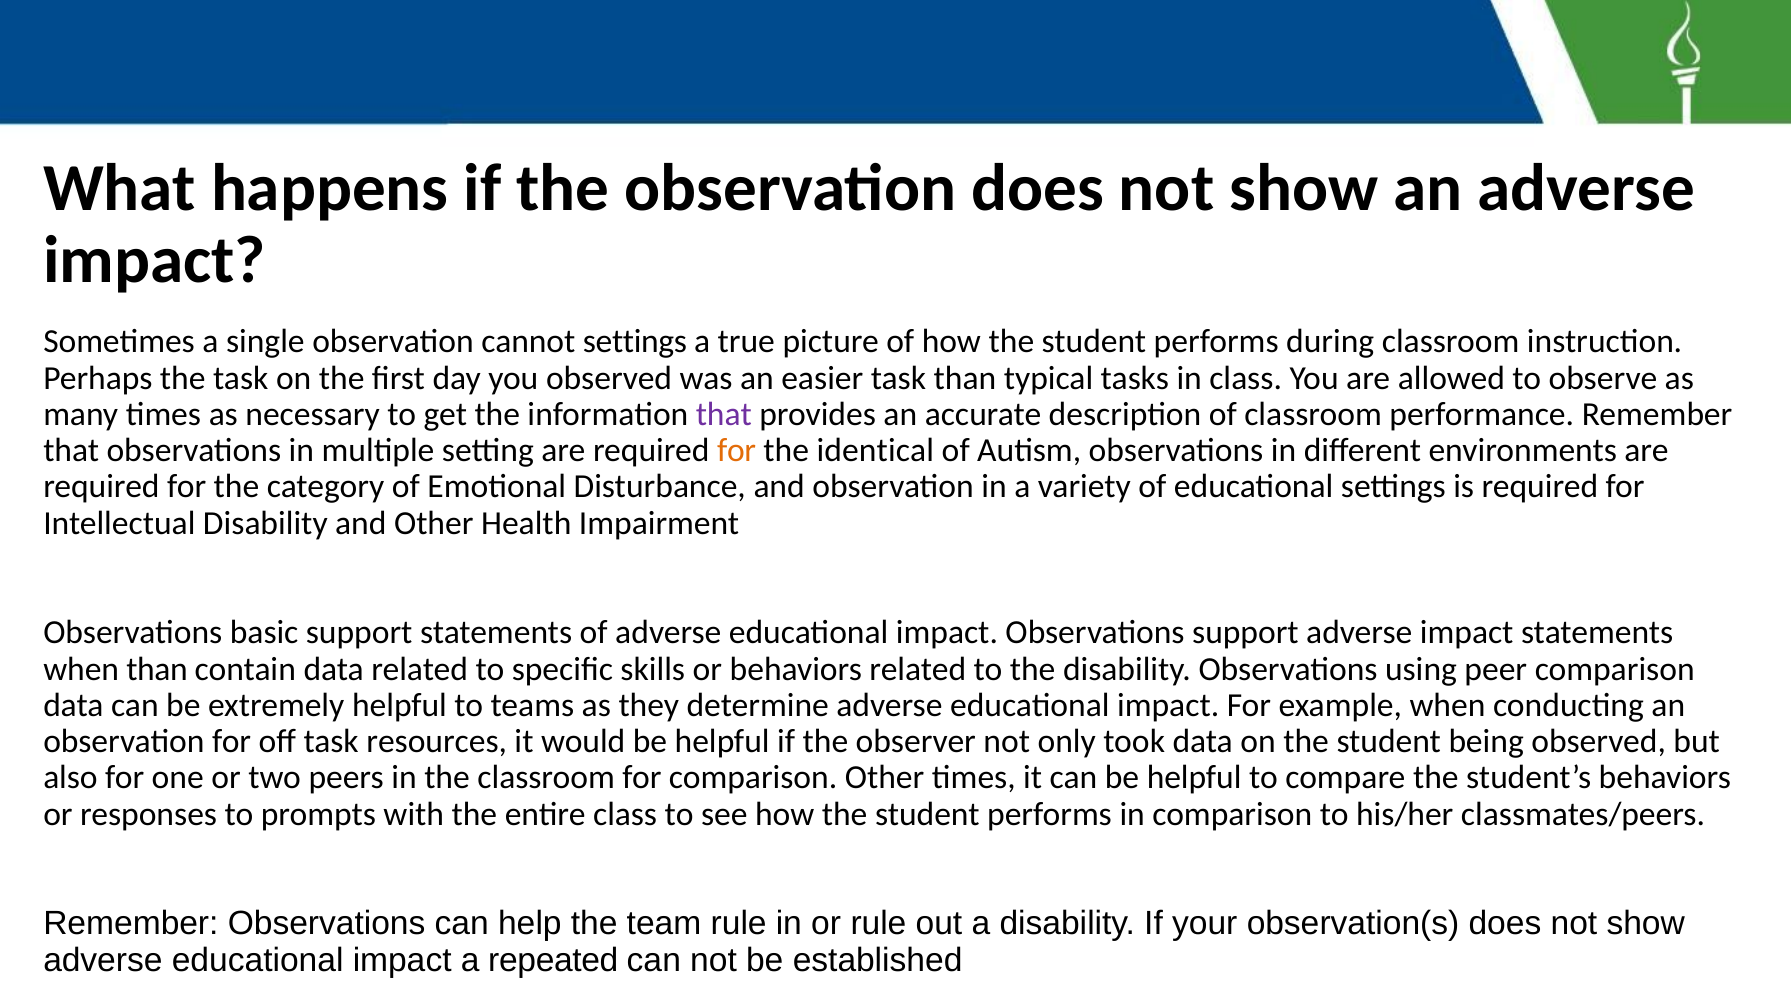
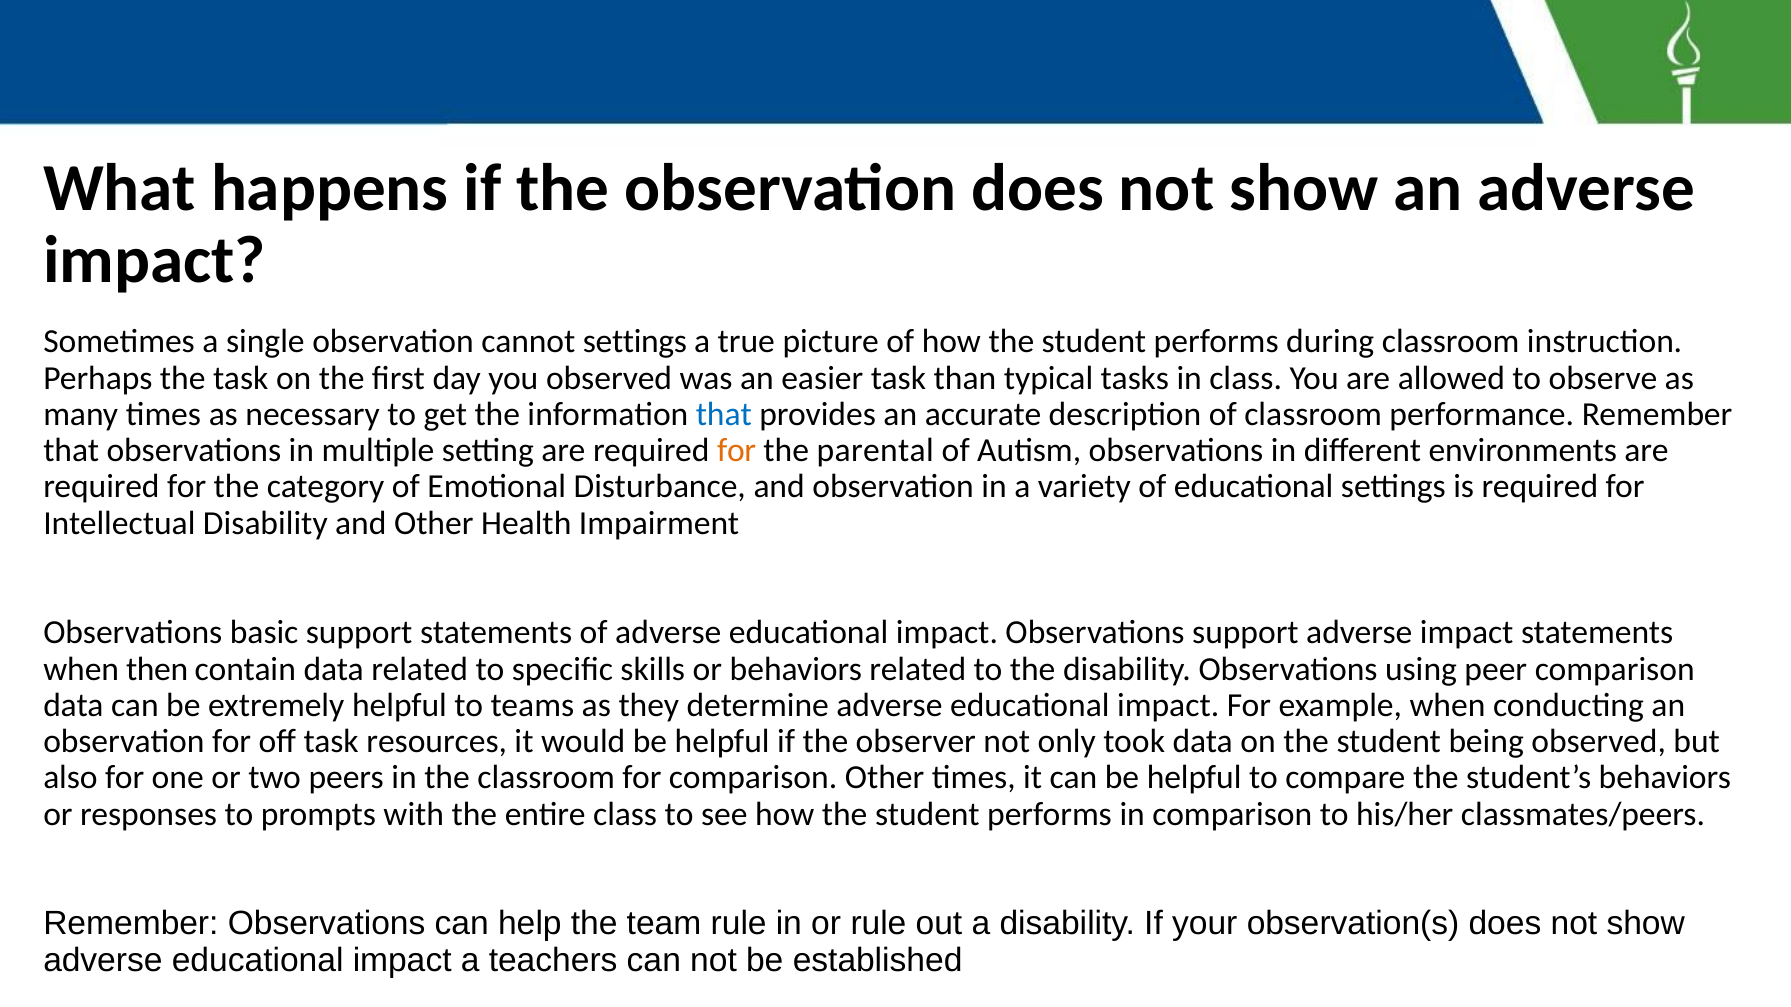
that at (724, 414) colour: purple -> blue
identical: identical -> parental
when than: than -> then
repeated: repeated -> teachers
